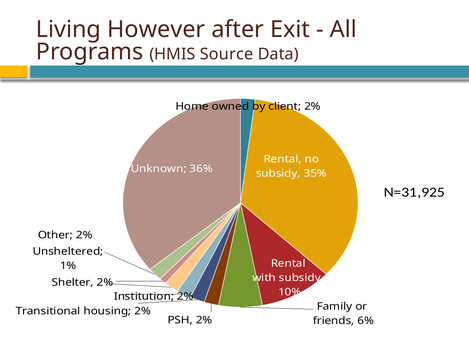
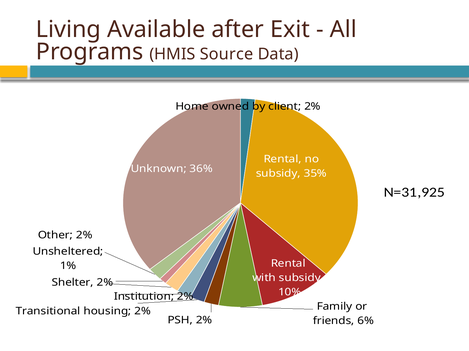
However: However -> Available
